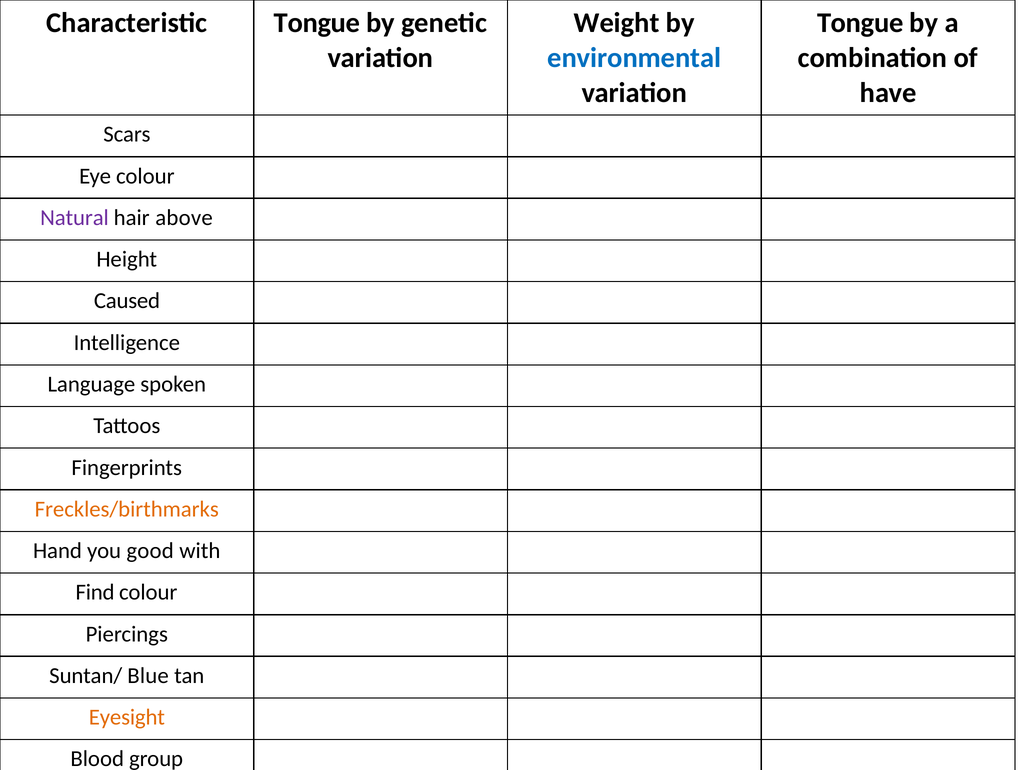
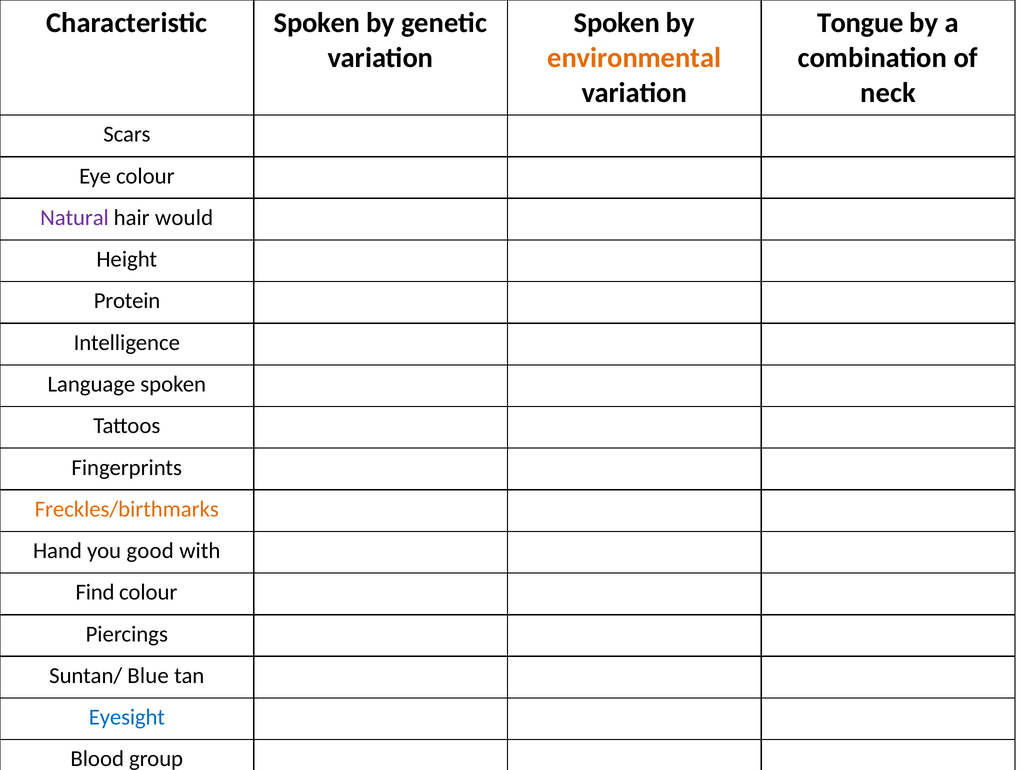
Characteristic Tongue: Tongue -> Spoken
Weight at (617, 23): Weight -> Spoken
environmental colour: blue -> orange
have: have -> neck
above: above -> would
Caused: Caused -> Protein
Eyesight colour: orange -> blue
